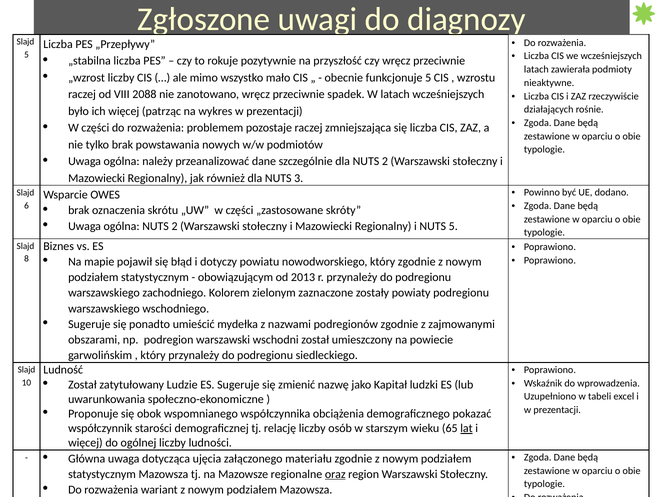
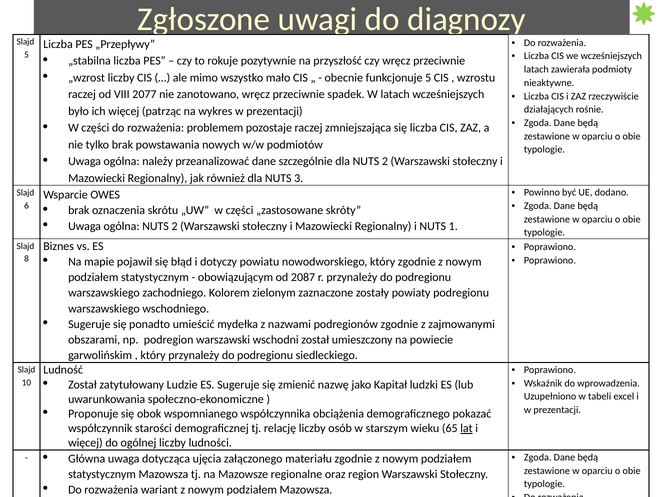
2088: 2088 -> 2077
NUTS 5: 5 -> 1
2013: 2013 -> 2087
oraz underline: present -> none
